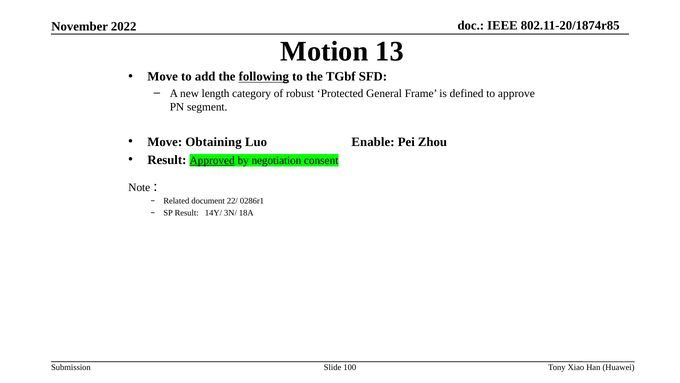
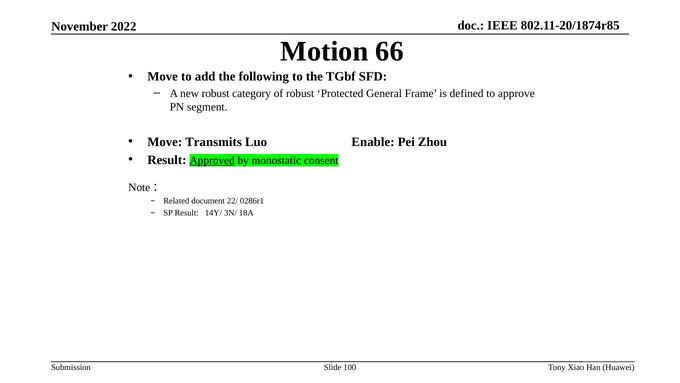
13: 13 -> 66
following underline: present -> none
new length: length -> robust
Obtaining: Obtaining -> Transmits
negotiation: negotiation -> monostatic
